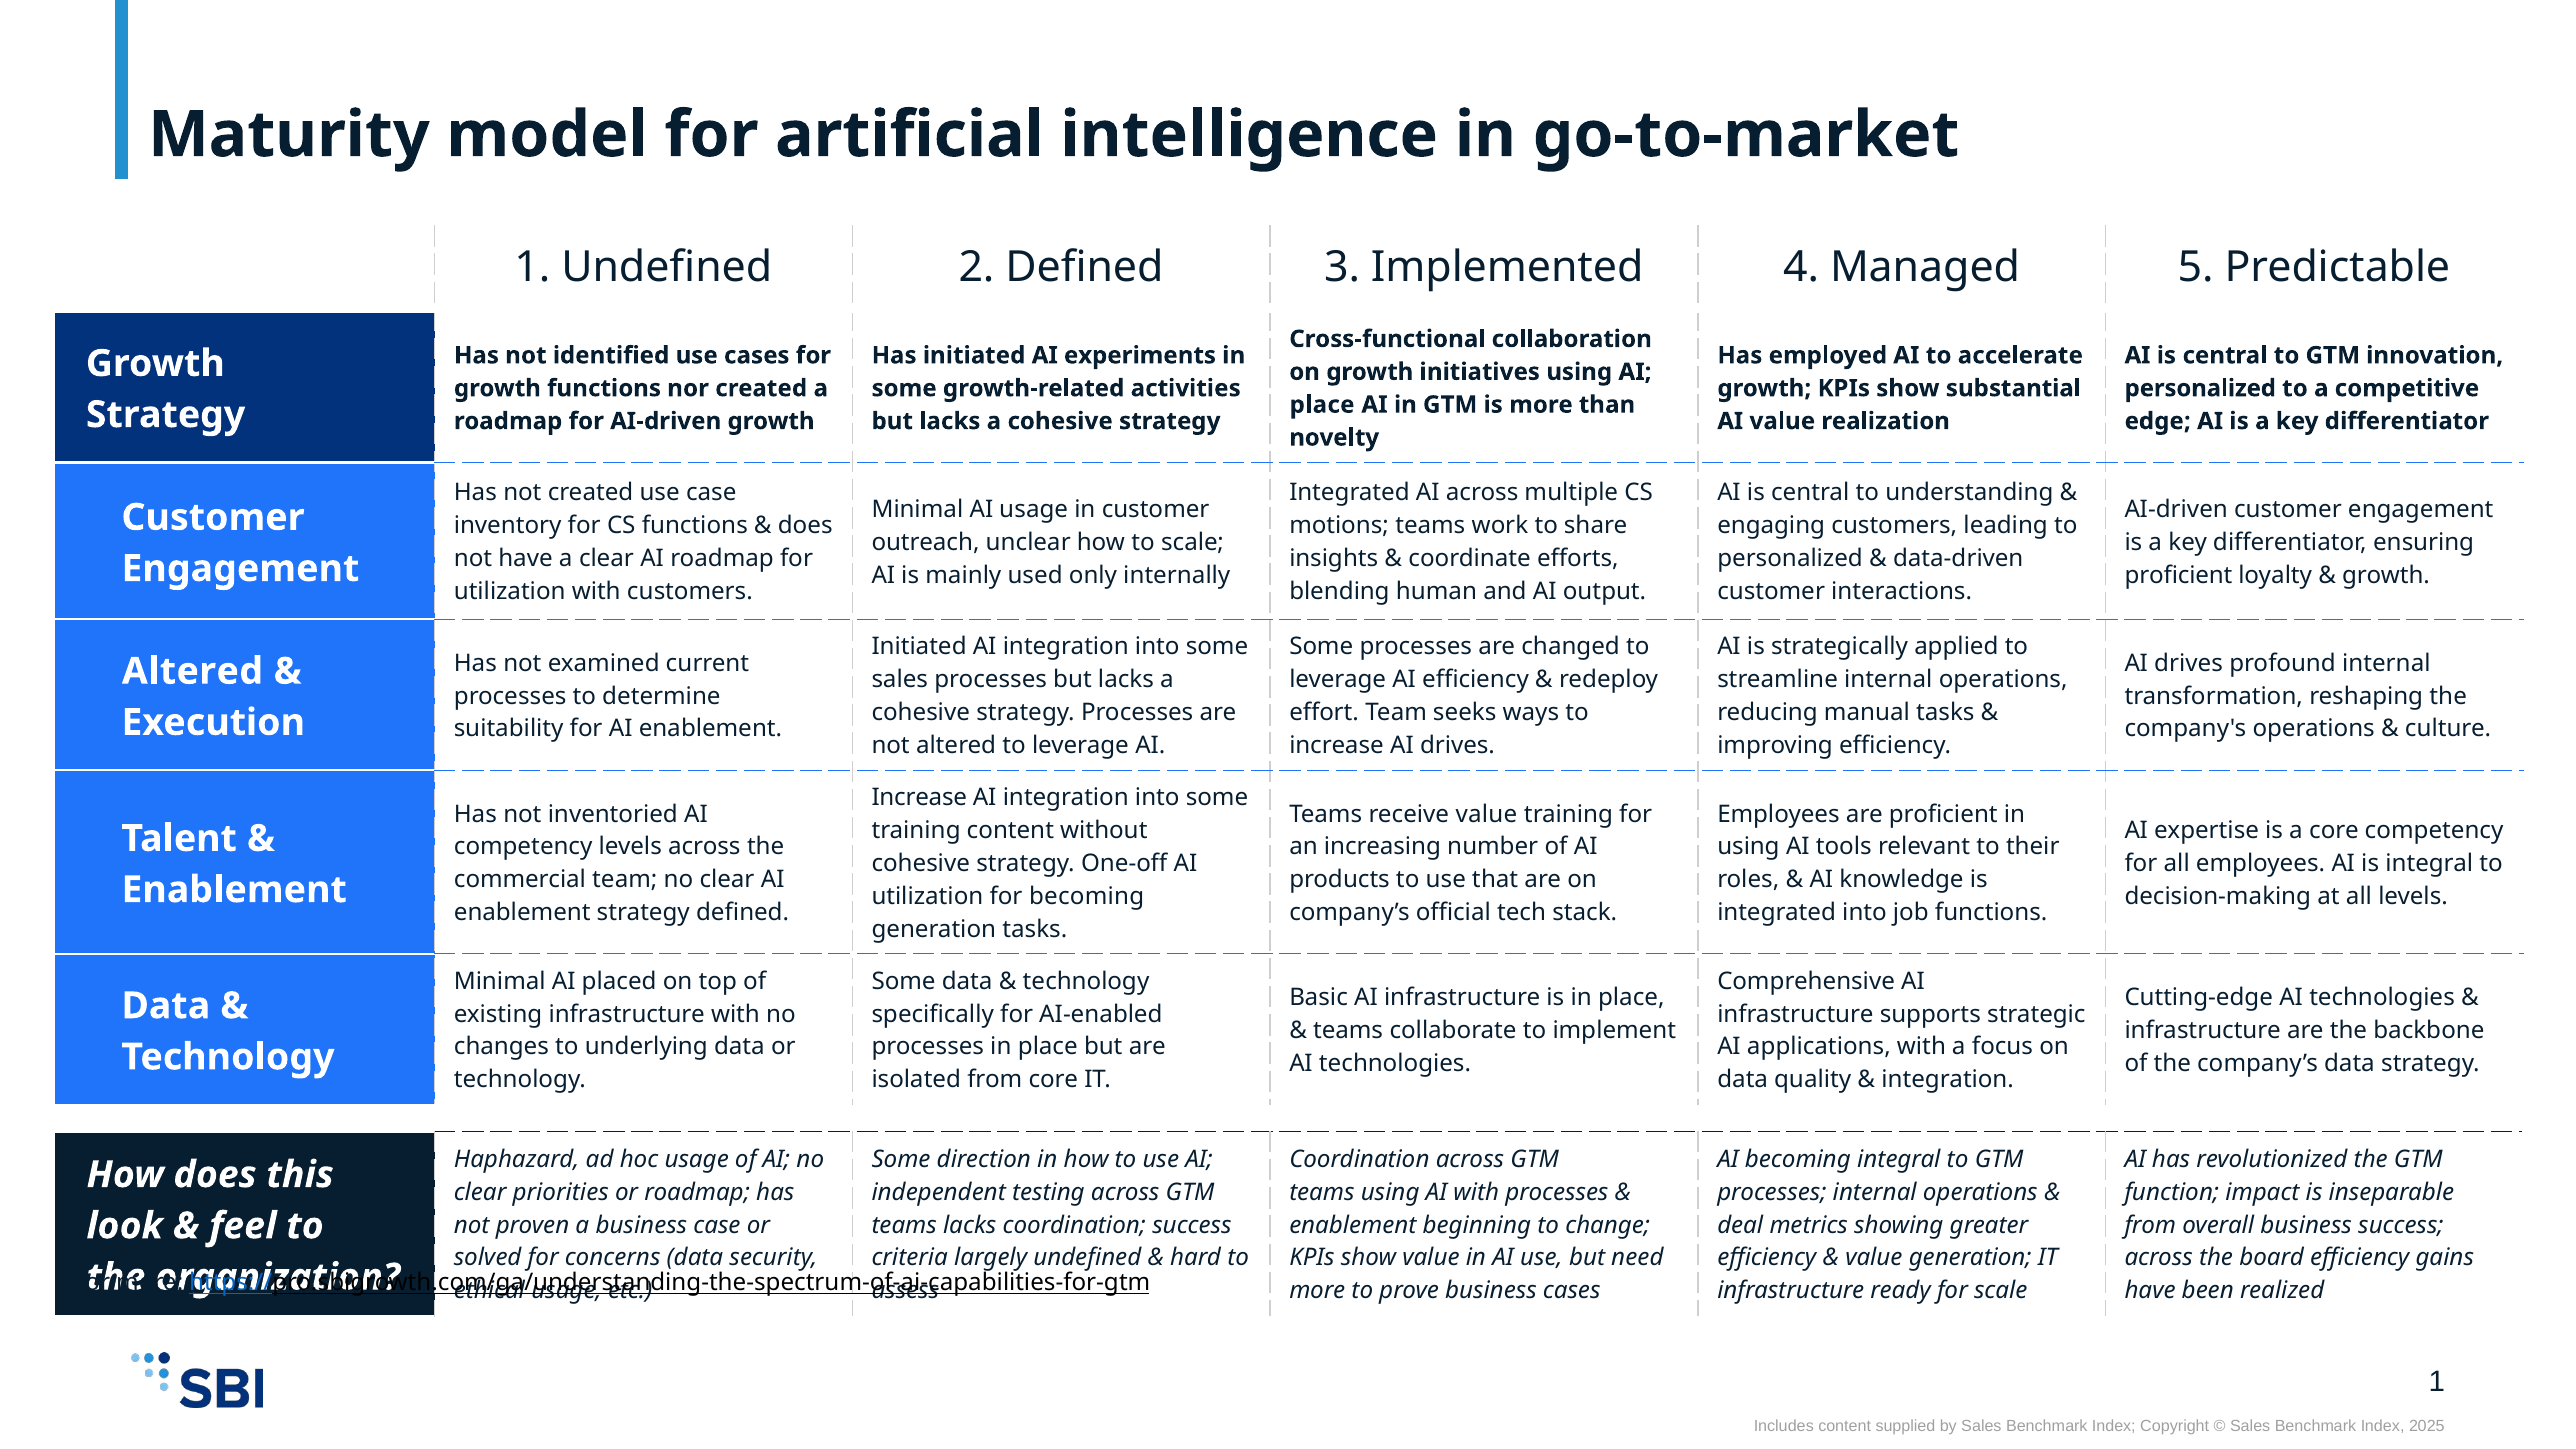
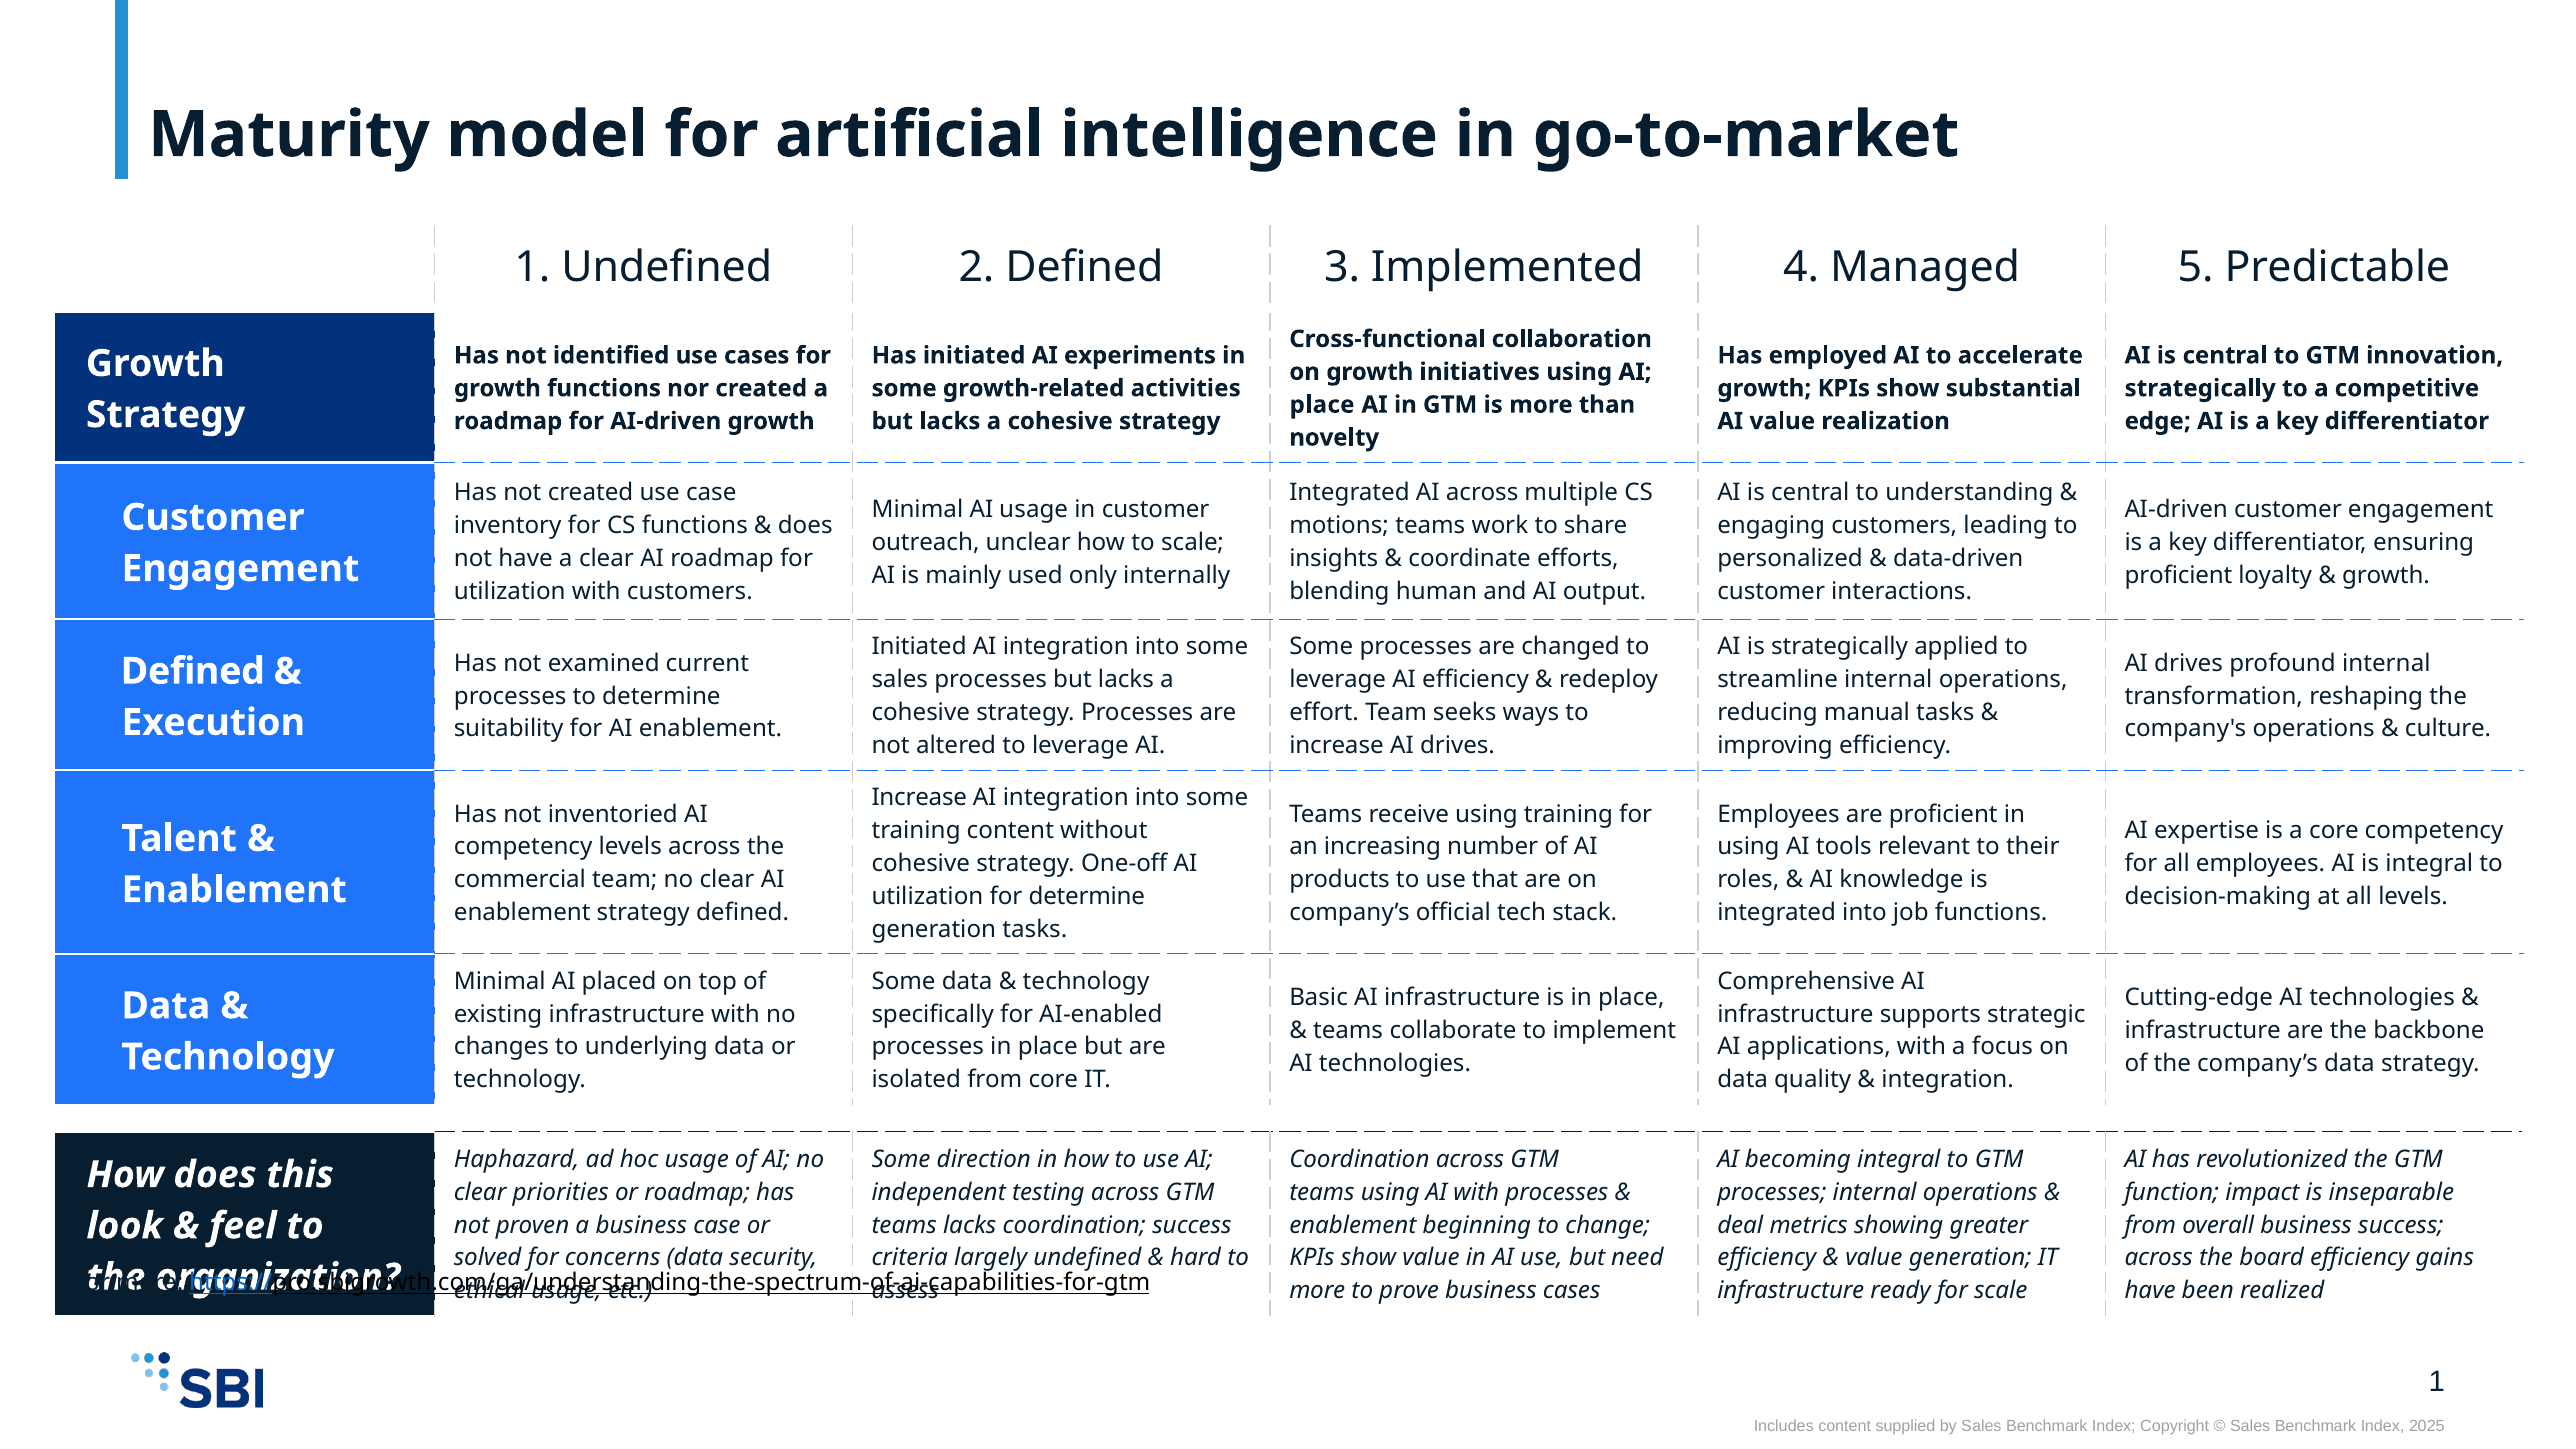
personalized at (2200, 388): personalized -> strategically
Altered at (192, 671): Altered -> Defined
receive value: value -> using
for becoming: becoming -> determine
